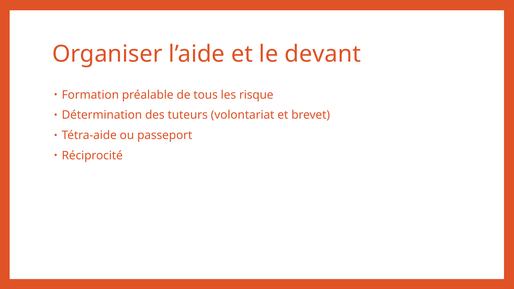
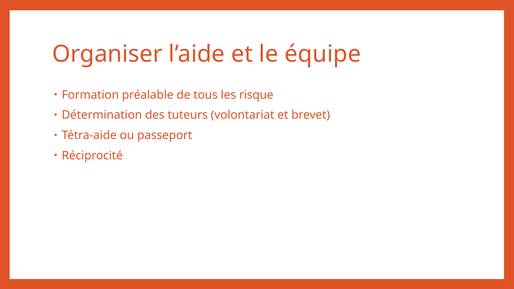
devant: devant -> équipe
